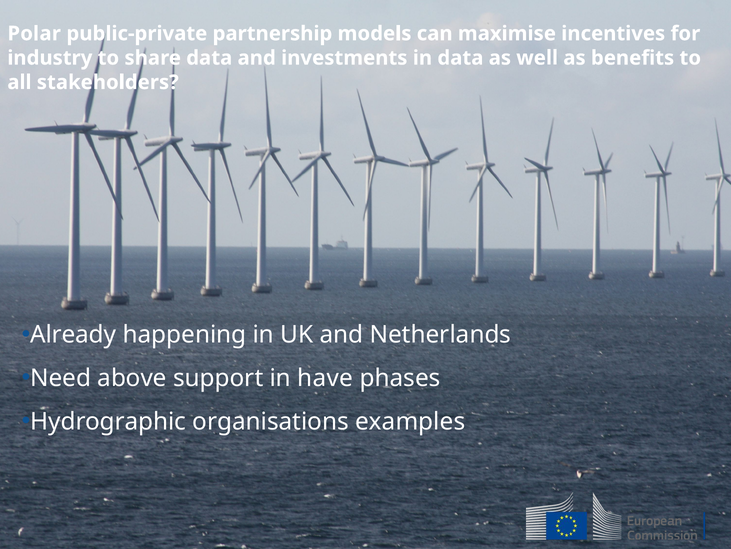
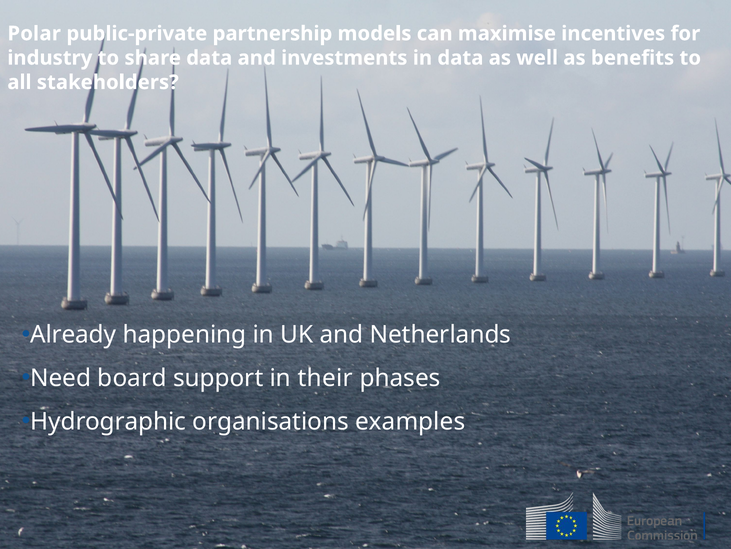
above: above -> board
have: have -> their
